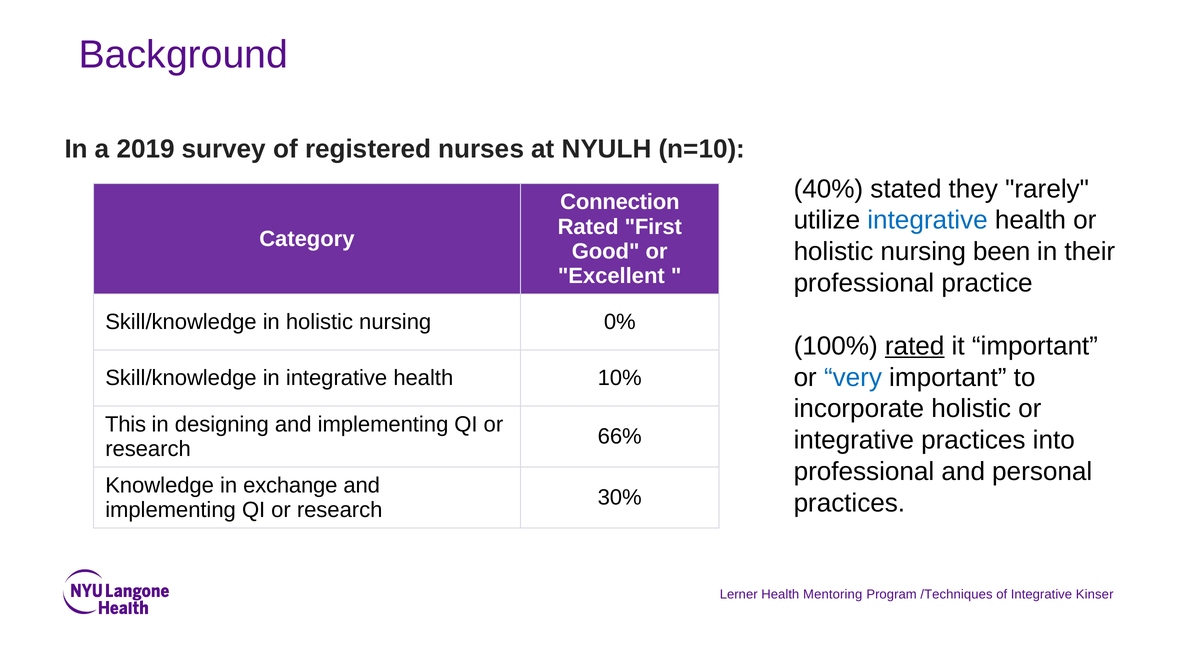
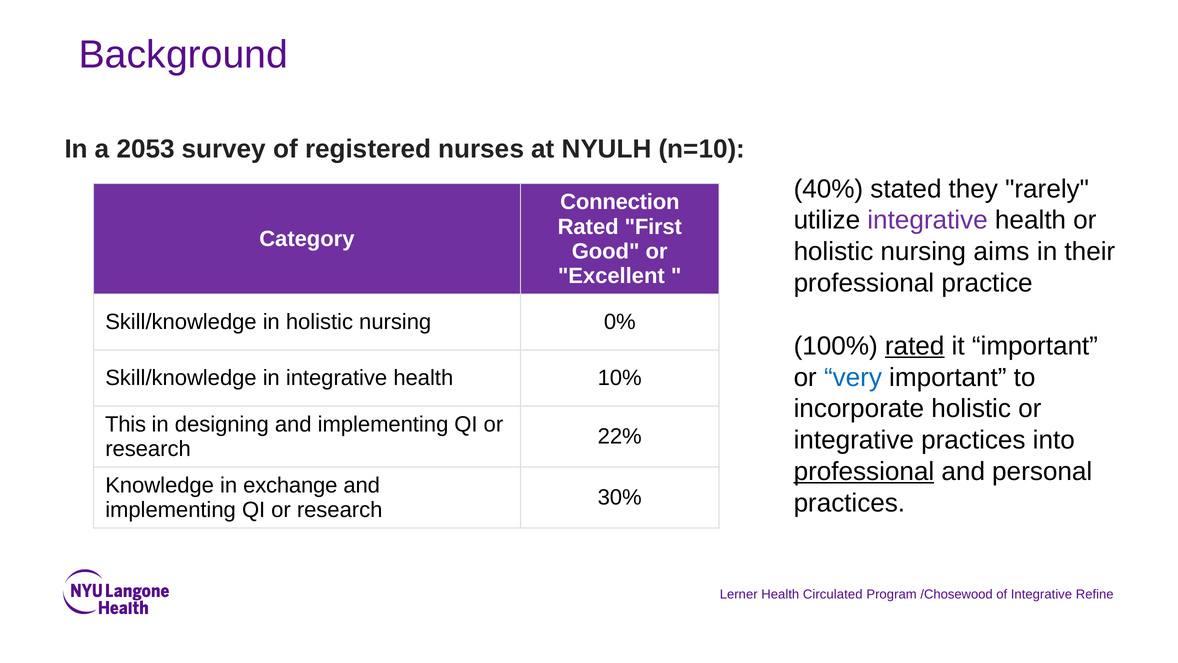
2019: 2019 -> 2053
integrative at (928, 220) colour: blue -> purple
been: been -> aims
66%: 66% -> 22%
professional at (864, 471) underline: none -> present
Mentoring: Mentoring -> Circulated
/Techniques: /Techniques -> /Chosewood
Kinser: Kinser -> Refine
